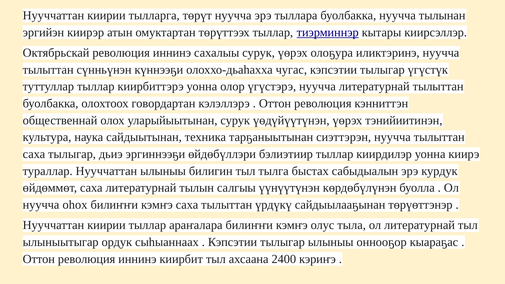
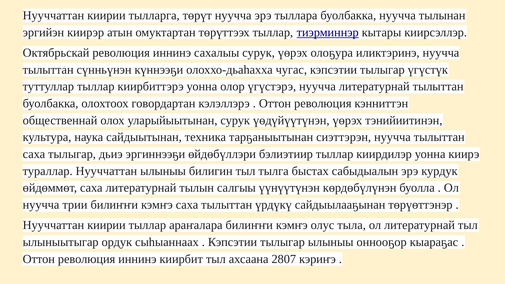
оһох: оһох -> трии
2400: 2400 -> 2807
